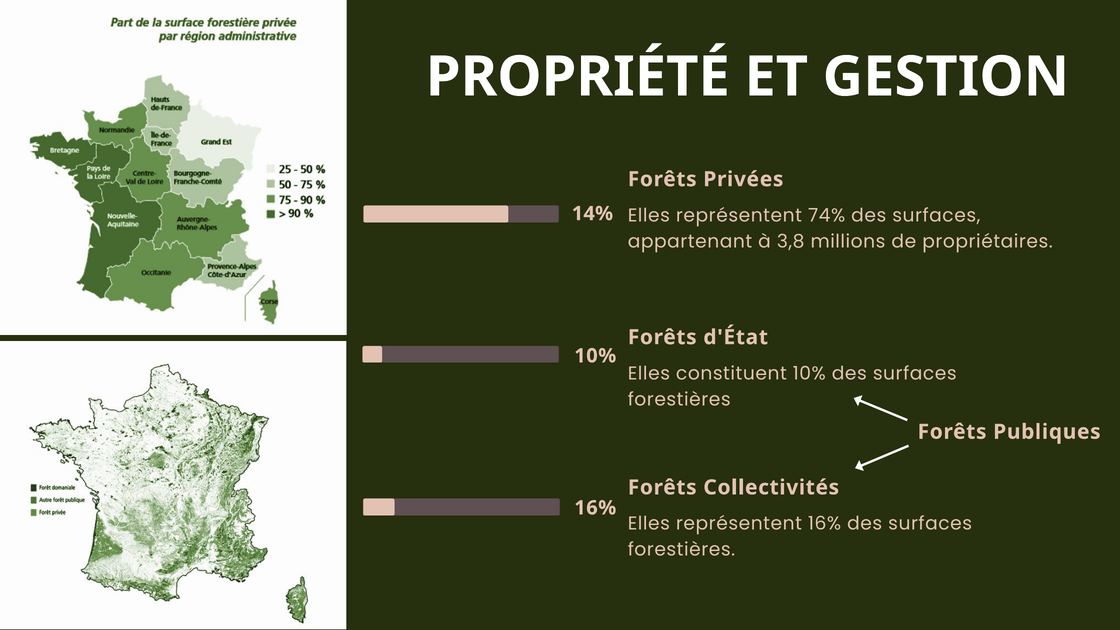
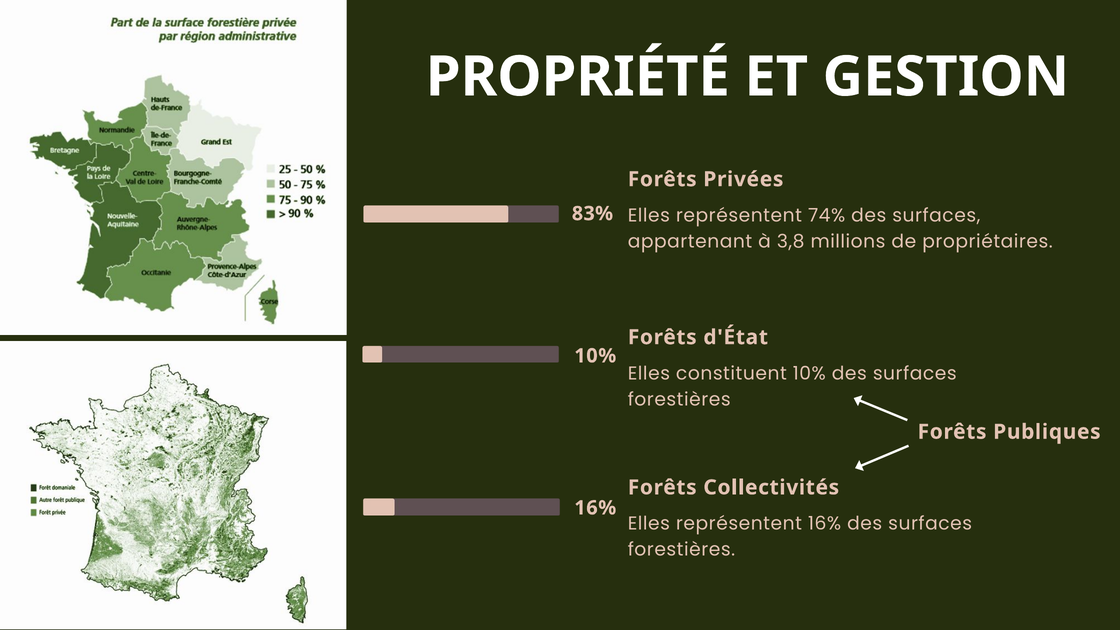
14%: 14% -> 83%
